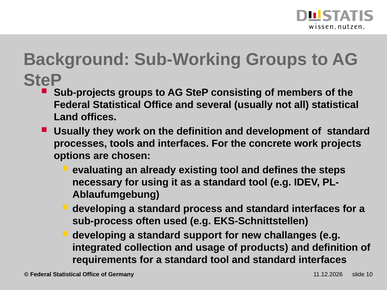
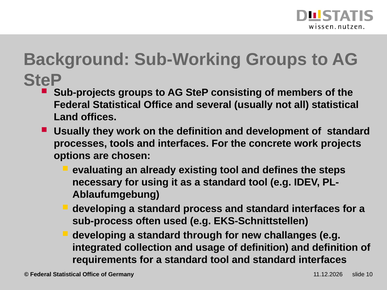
support: support -> through
of products: products -> definition
